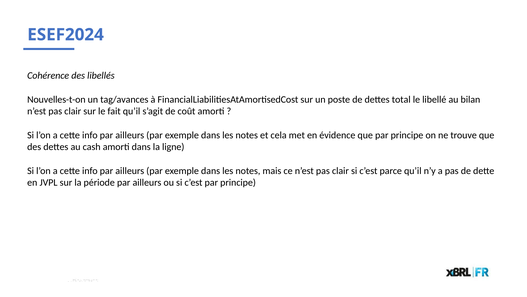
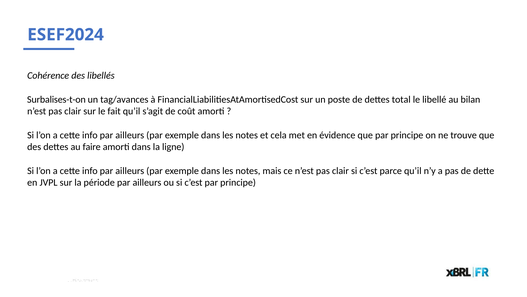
Nouvelles-t-on: Nouvelles-t-on -> Surbalises-t-on
cash: cash -> faire
